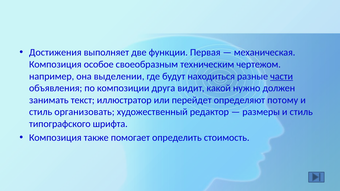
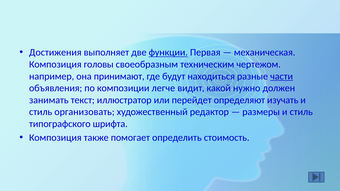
функции underline: none -> present
особое: особое -> головы
выделении: выделении -> принимают
друга: друга -> легче
потому: потому -> изучать
